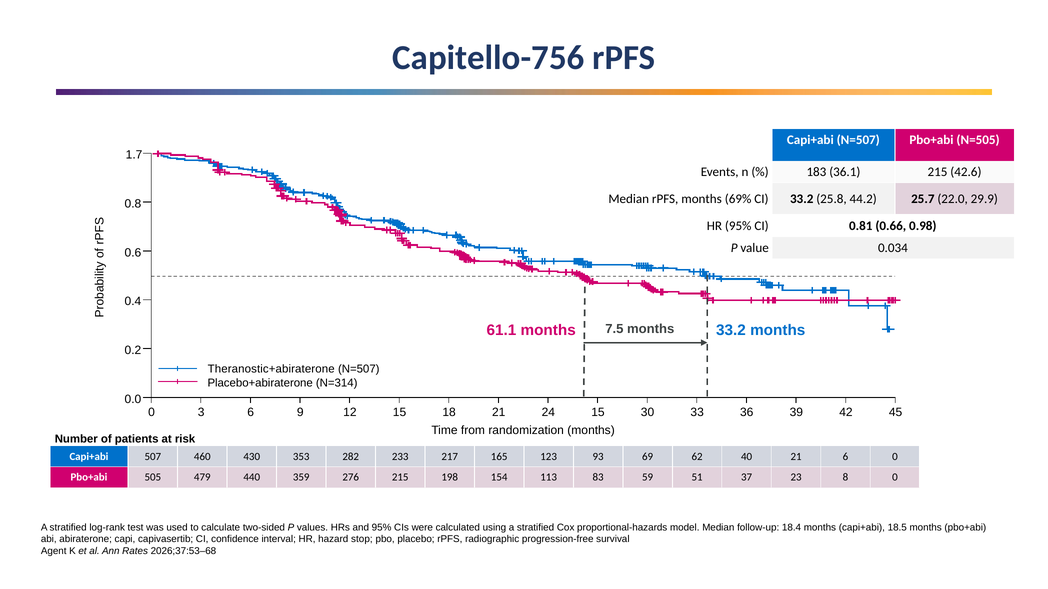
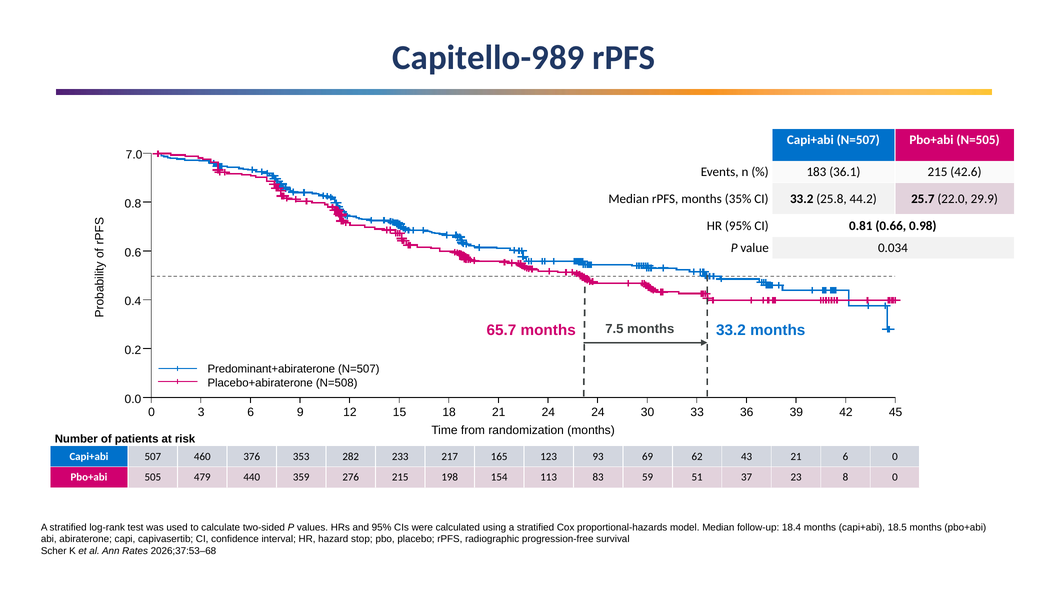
Capitello-756: Capitello-756 -> Capitello-989
1.7: 1.7 -> 7.0
69%: 69% -> 35%
61.1: 61.1 -> 65.7
Theranostic+abiraterone: Theranostic+abiraterone -> Predominant+abiraterone
N=314: N=314 -> N=508
24 15: 15 -> 24
430: 430 -> 376
40: 40 -> 43
Agent: Agent -> Scher
